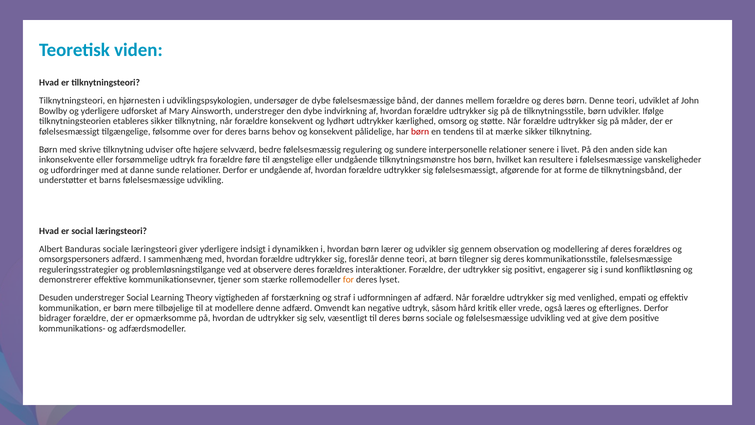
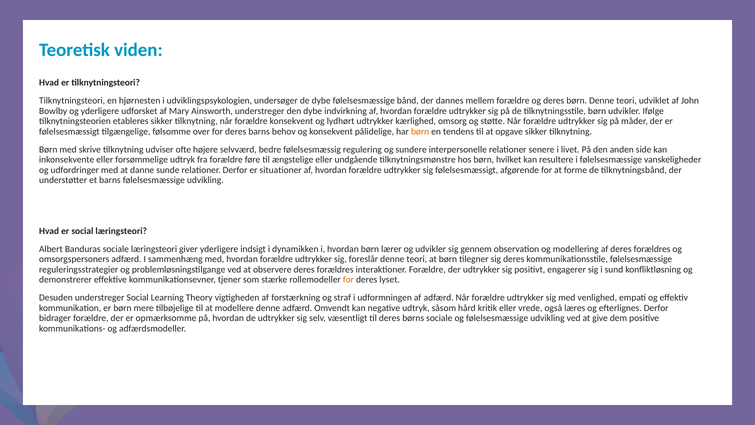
børn at (420, 131) colour: red -> orange
mærke: mærke -> opgave
er undgående: undgående -> situationer
